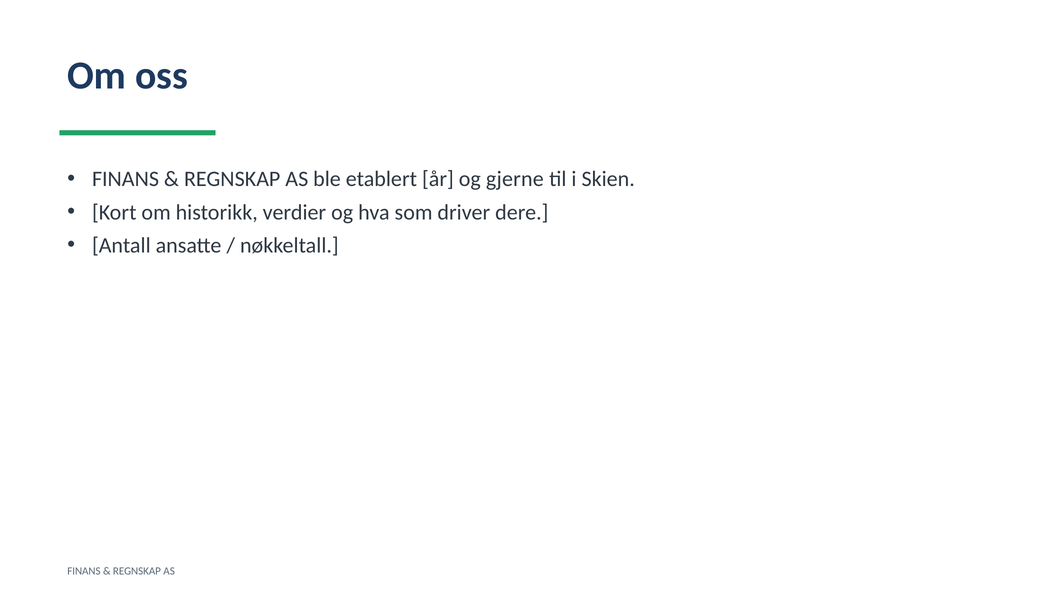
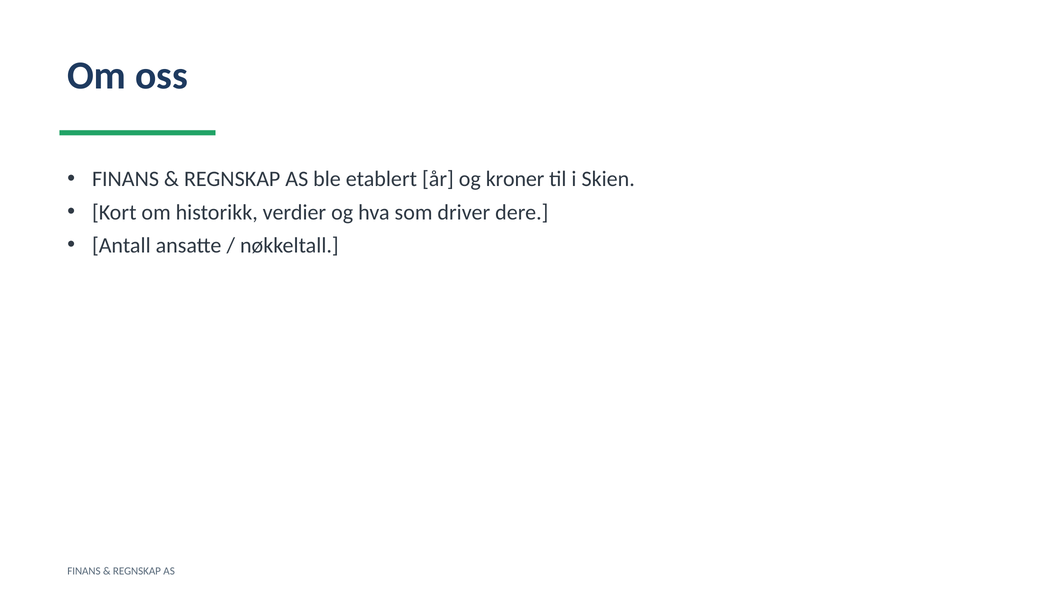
gjerne: gjerne -> kroner
